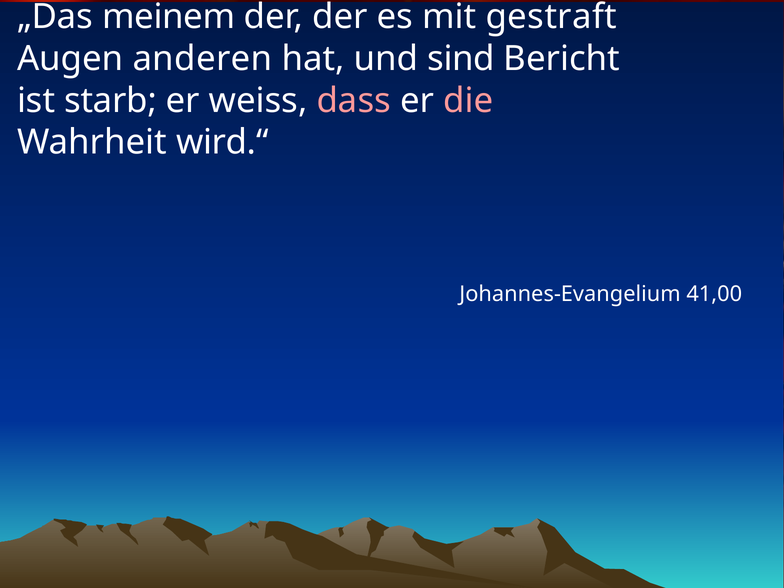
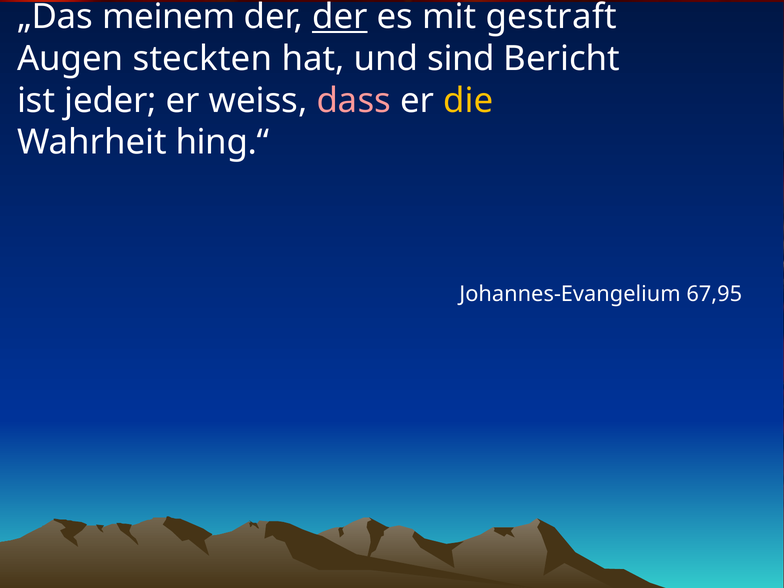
der at (340, 17) underline: none -> present
anderen: anderen -> steckten
starb: starb -> jeder
die colour: pink -> yellow
wird.“: wird.“ -> hing.“
41,00: 41,00 -> 67,95
